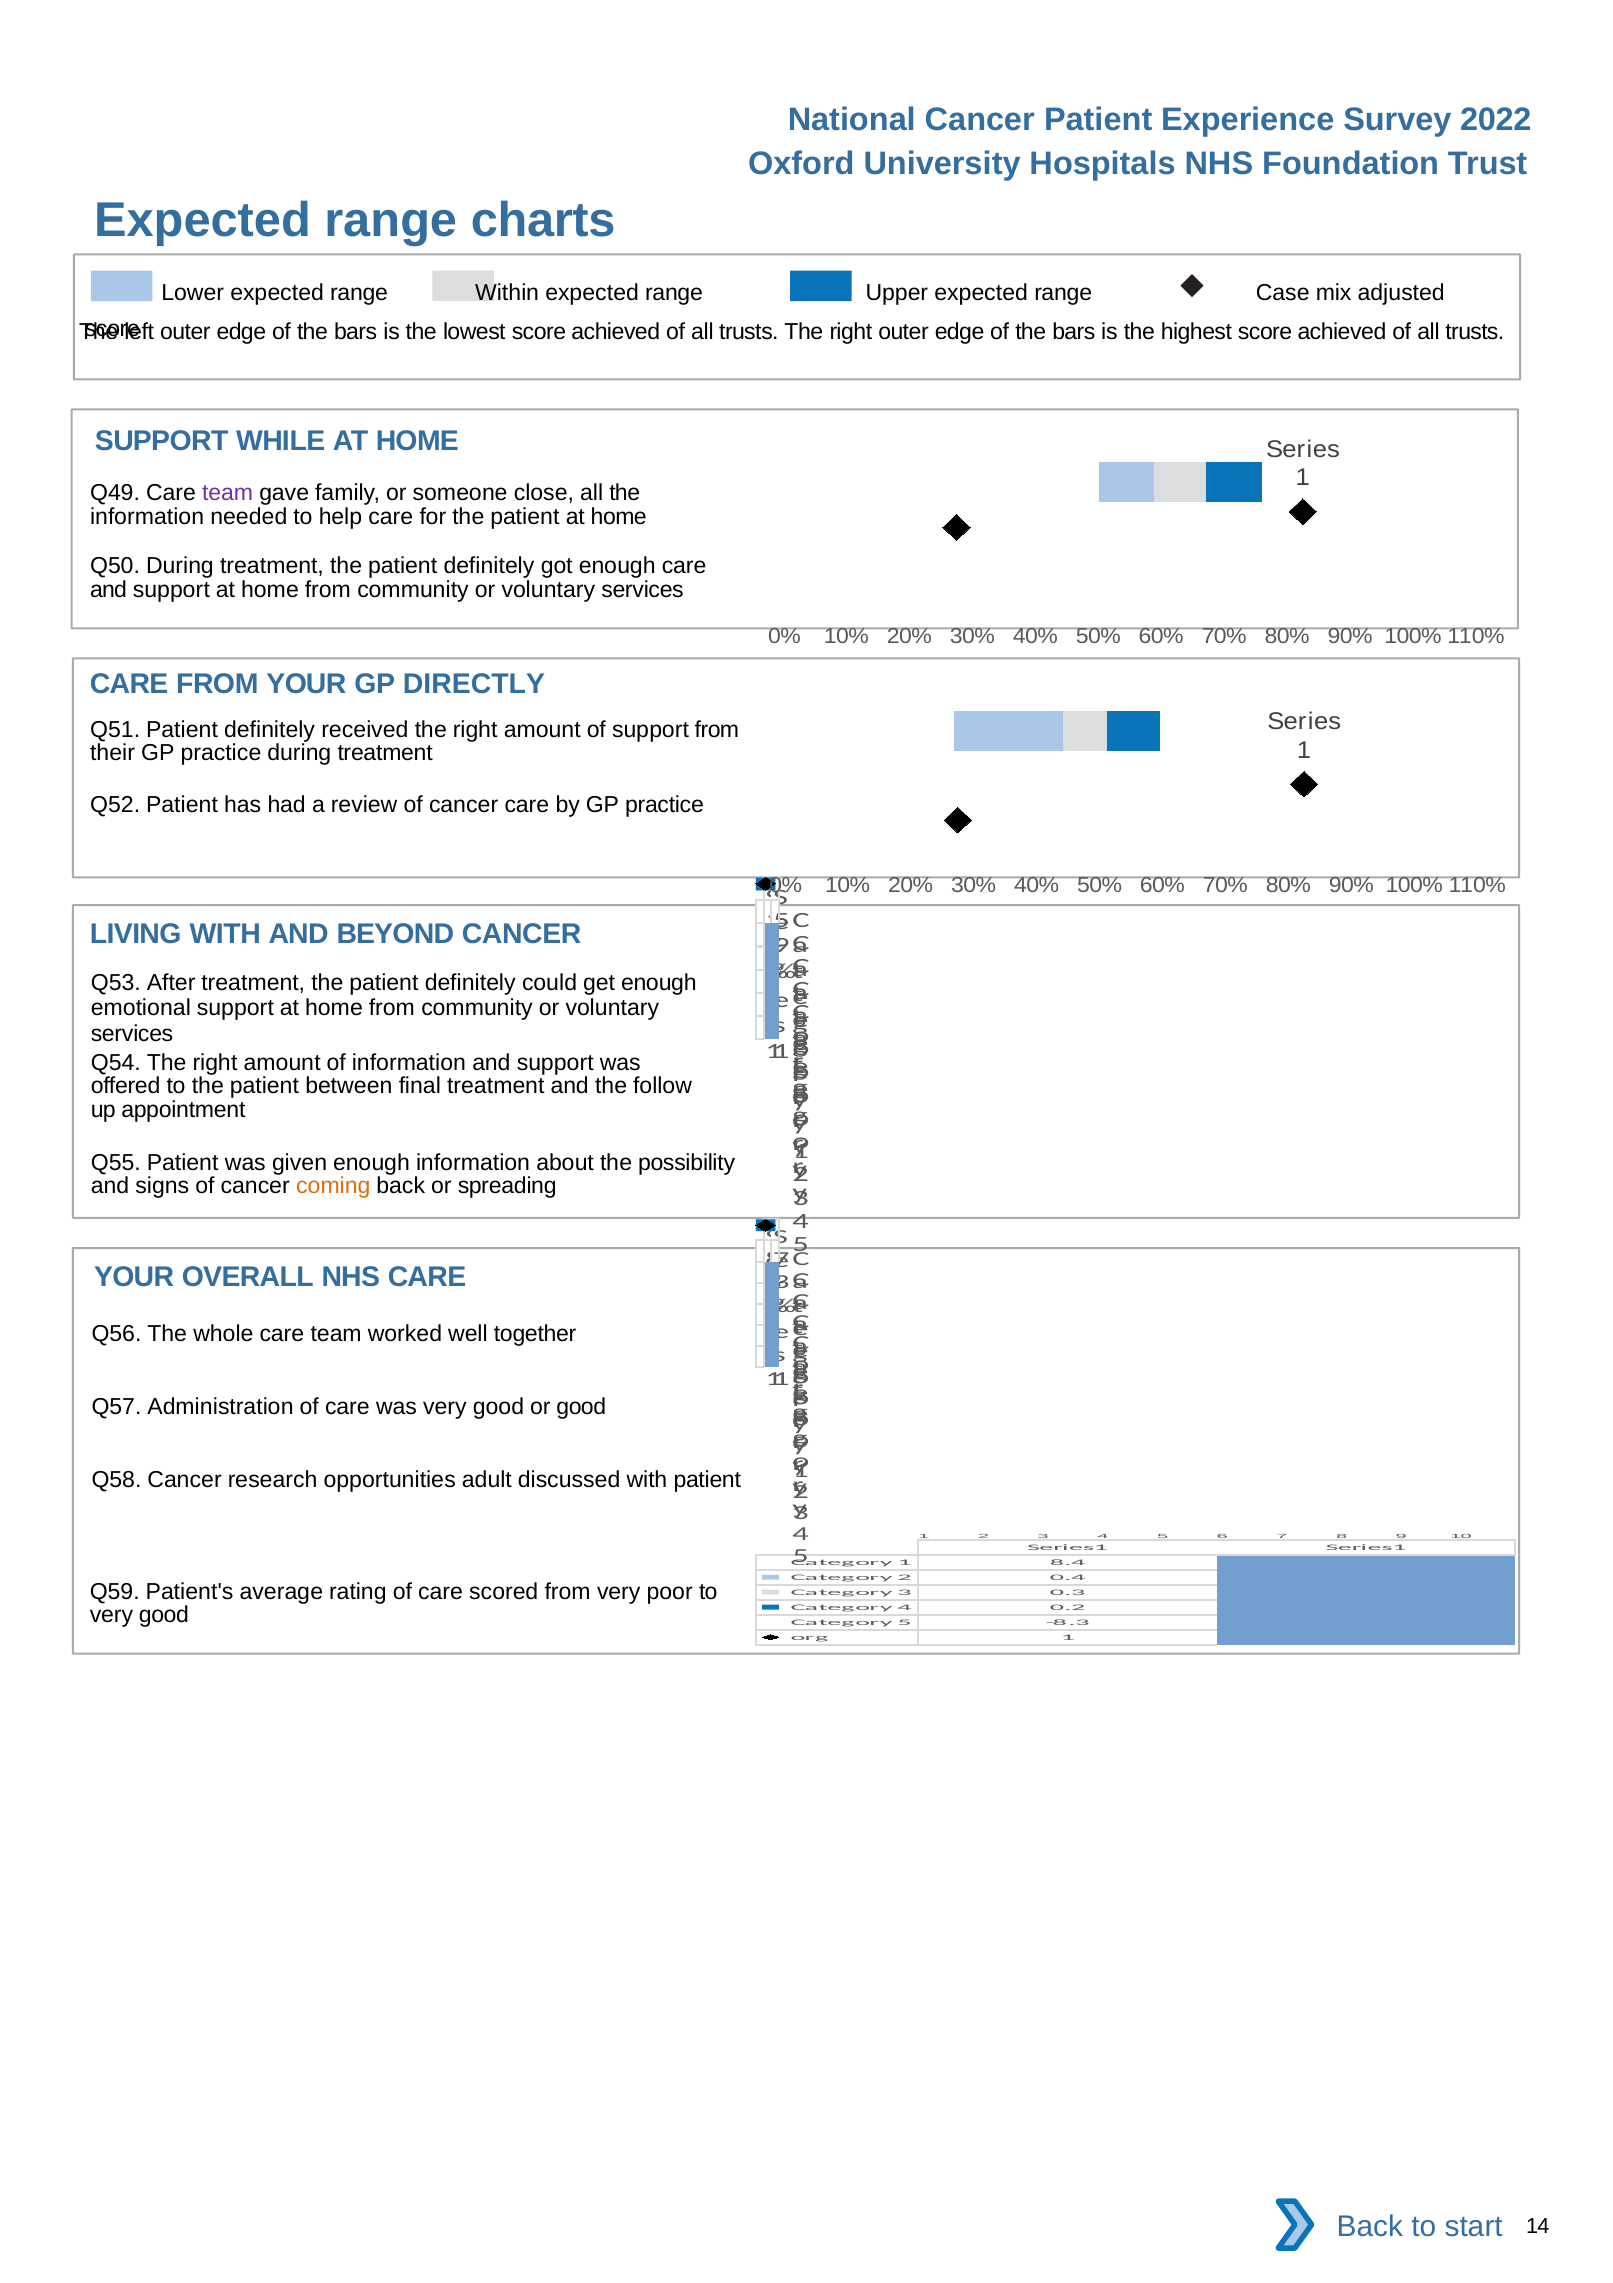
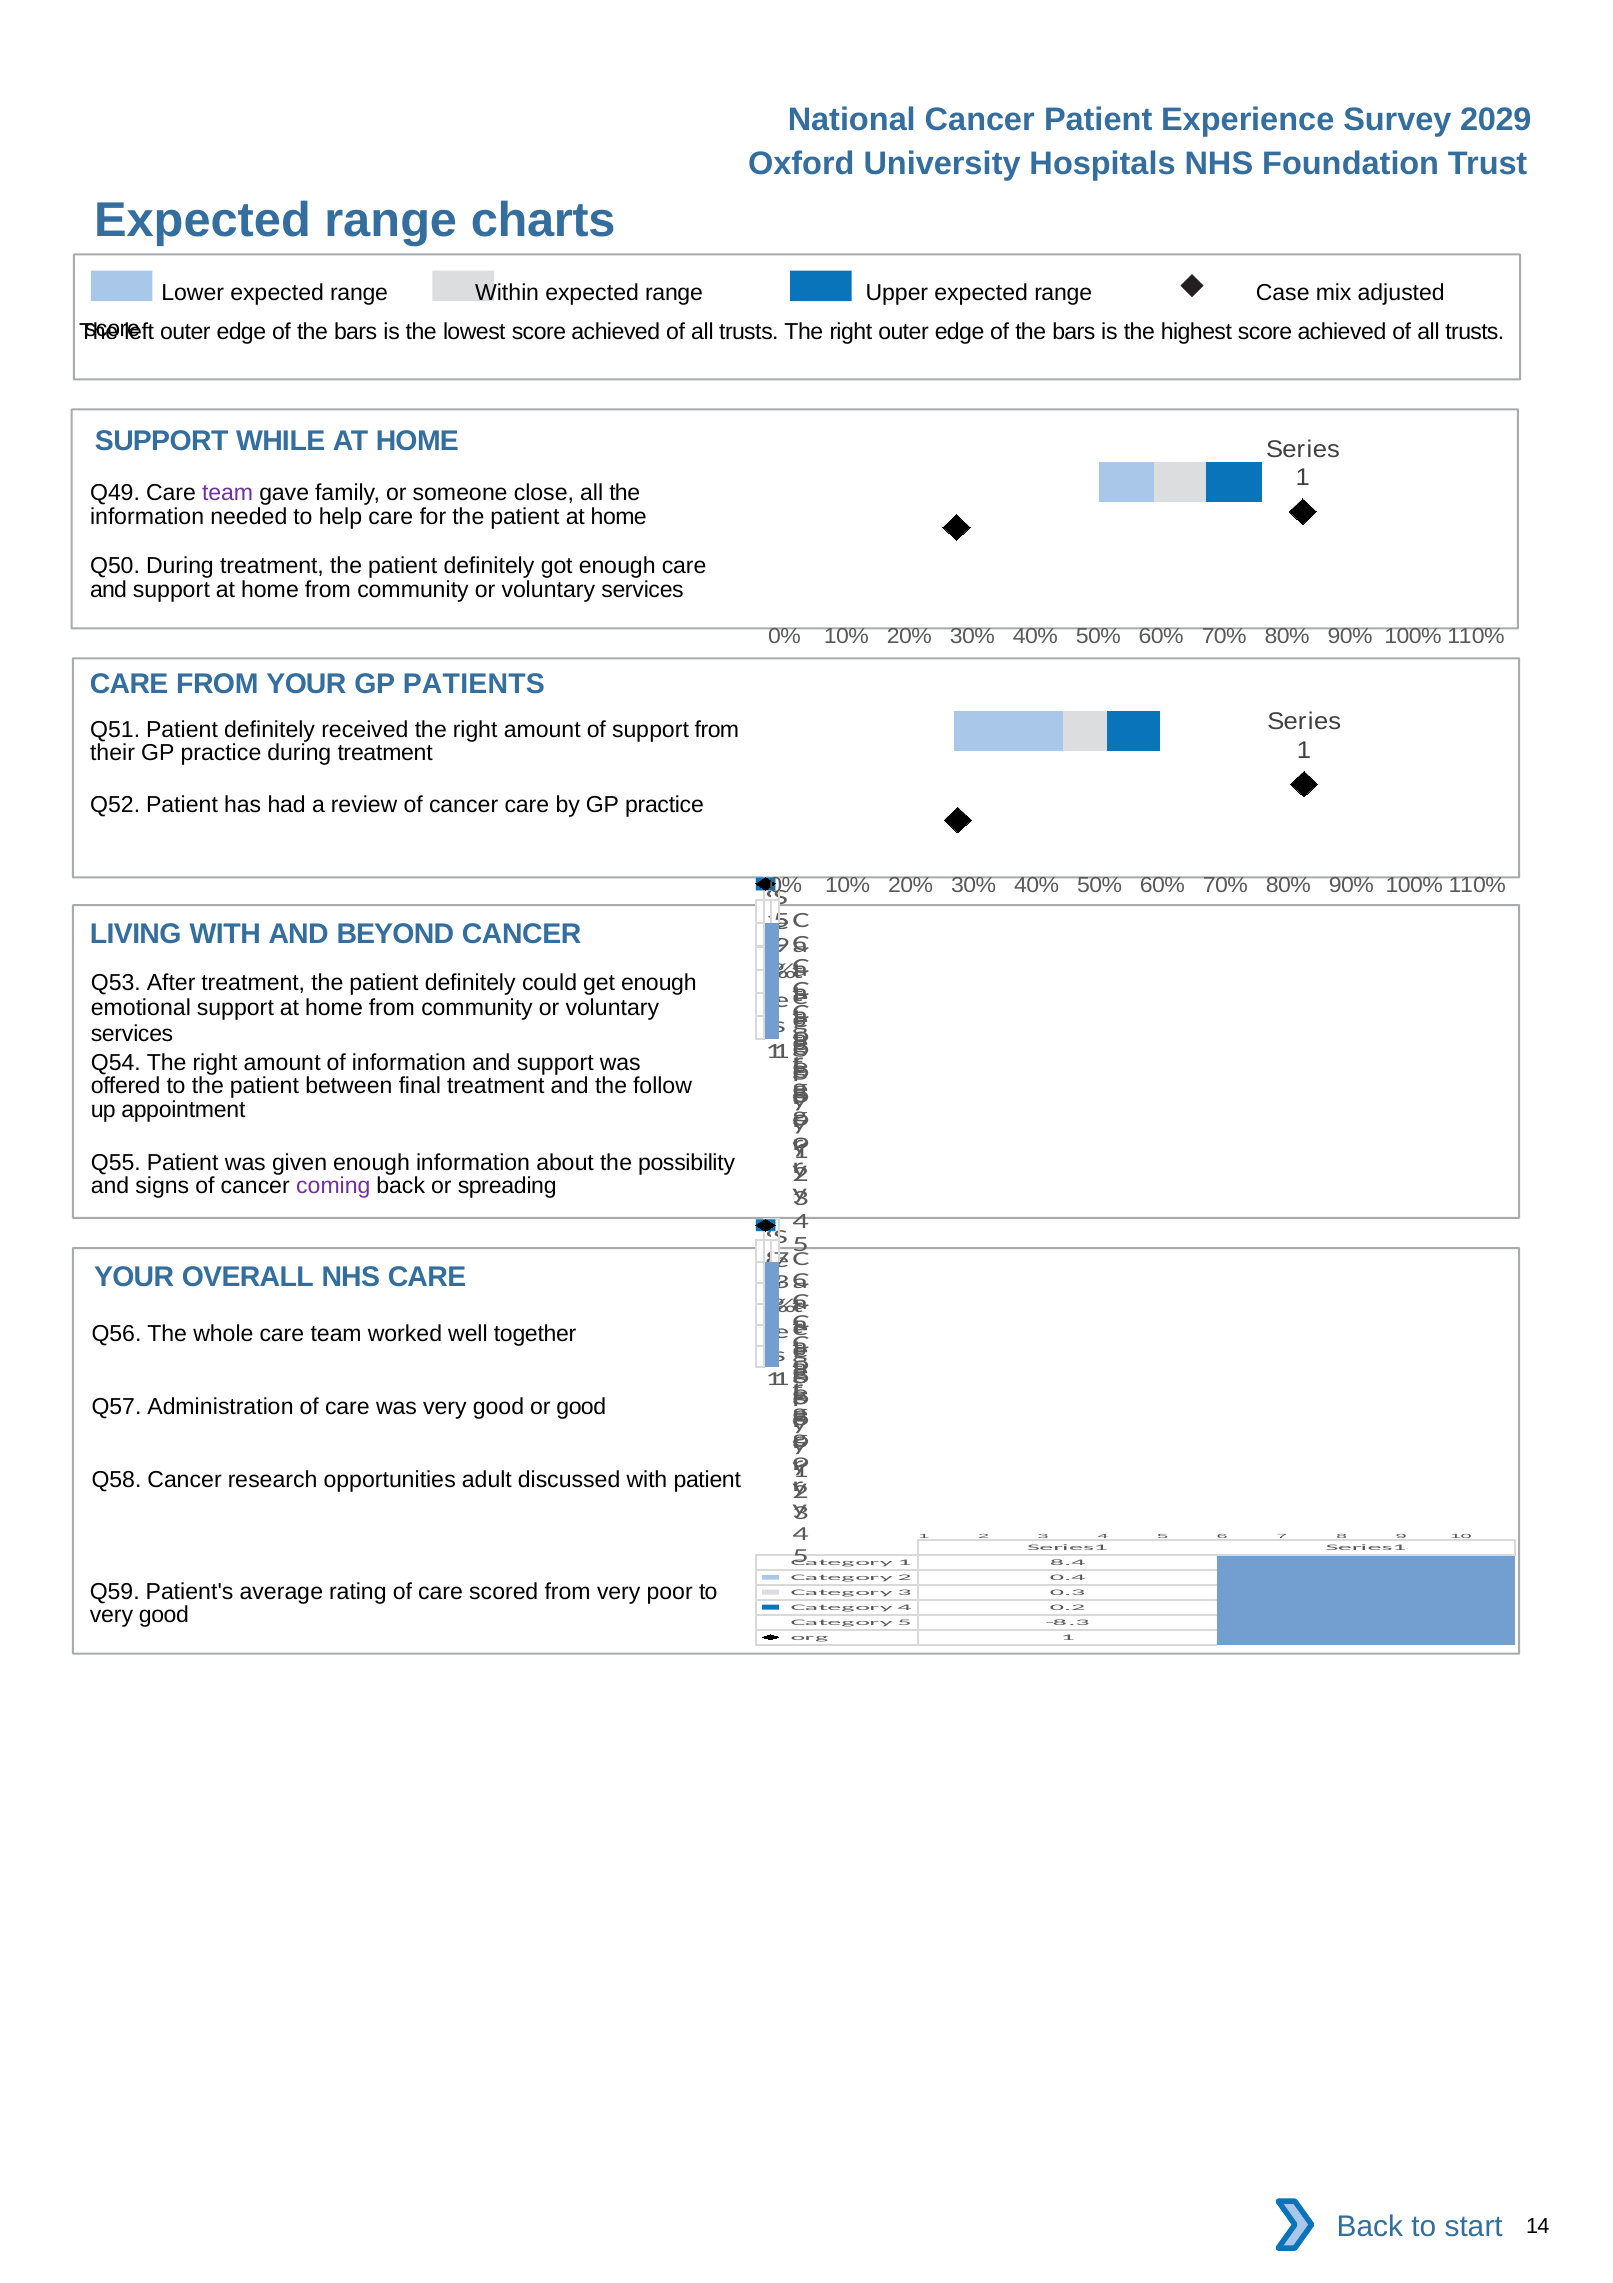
2022: 2022 -> 2029
DIRECTLY: DIRECTLY -> PATIENTS
coming colour: orange -> purple
